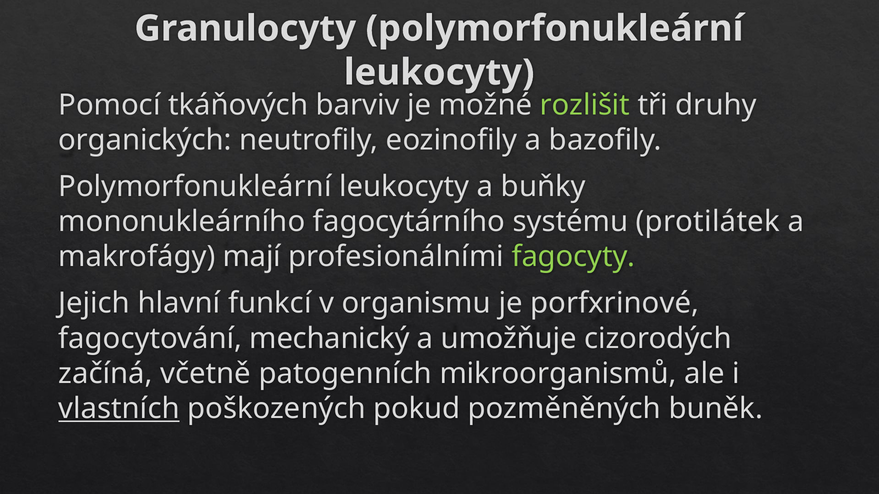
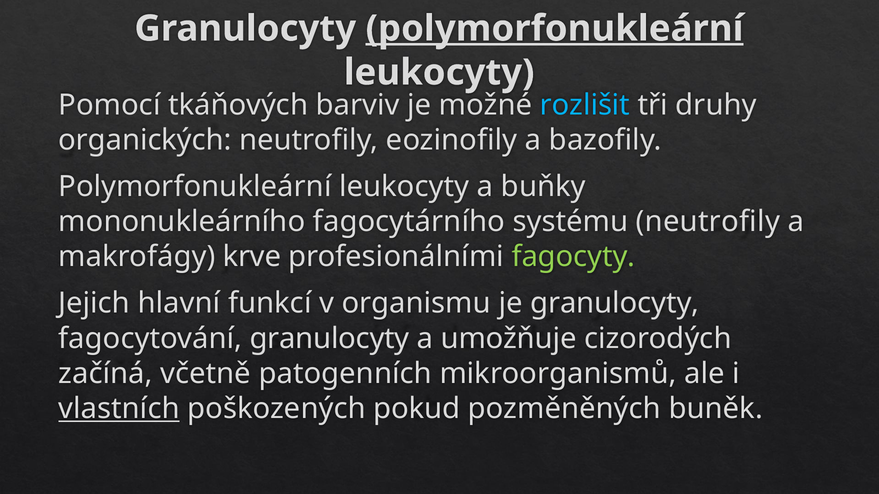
polymorfonukleární at (555, 29) underline: none -> present
rozlišit colour: light green -> light blue
systému protilátek: protilátek -> neutrofily
mají: mají -> krve
je porfxrinové: porfxrinové -> granulocyty
fagocytování mechanický: mechanický -> granulocyty
